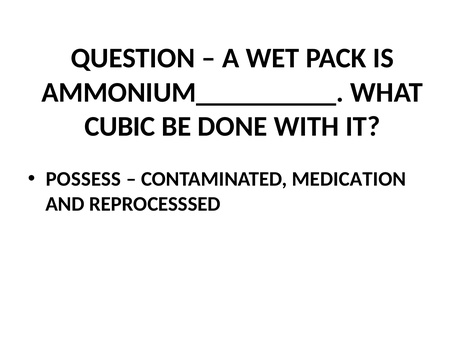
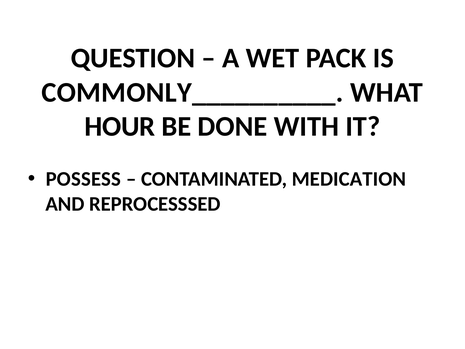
AMMONIUM__________: AMMONIUM__________ -> COMMONLY__________
CUBIC: CUBIC -> HOUR
